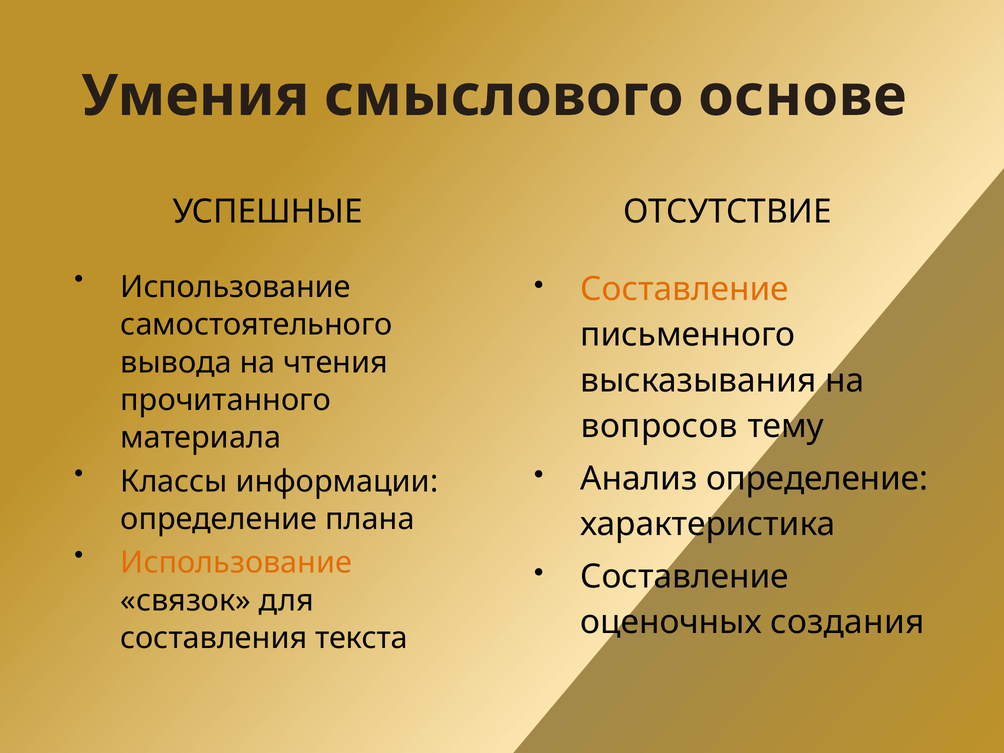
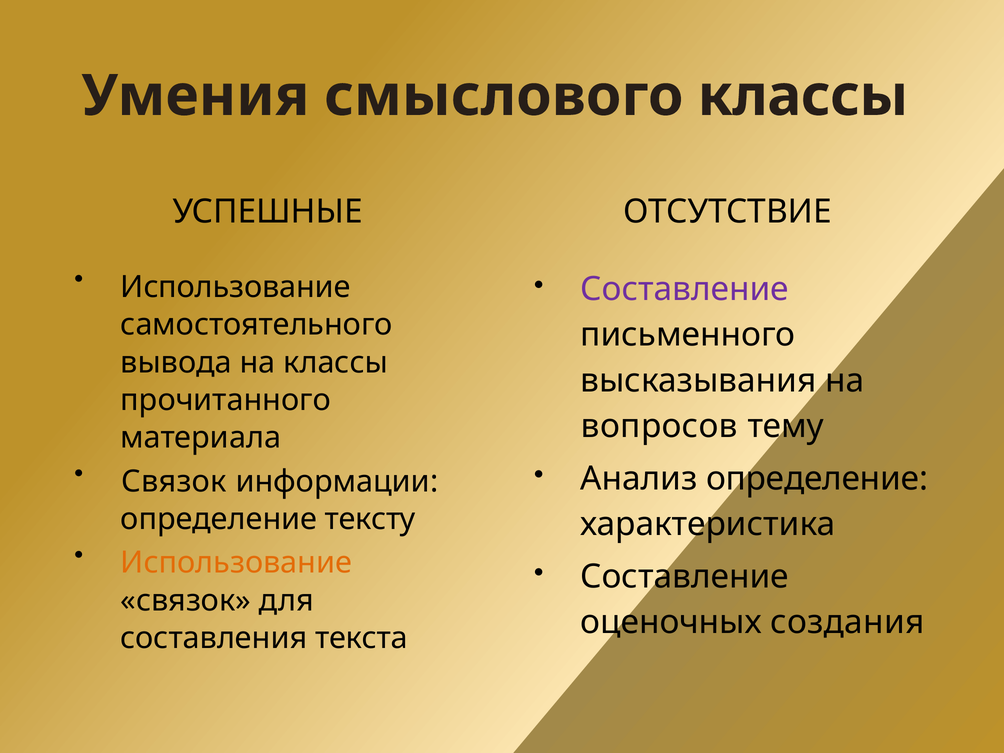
смыслового основе: основе -> классы
Составление at (685, 289) colour: orange -> purple
на чтения: чтения -> классы
Классы at (174, 481): Классы -> Связок
плана: плана -> тексту
